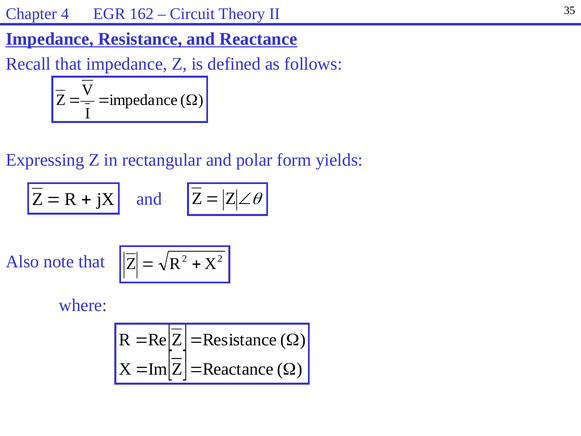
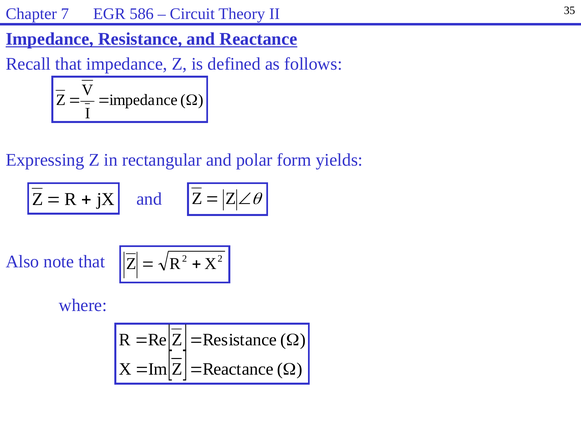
4: 4 -> 7
162: 162 -> 586
